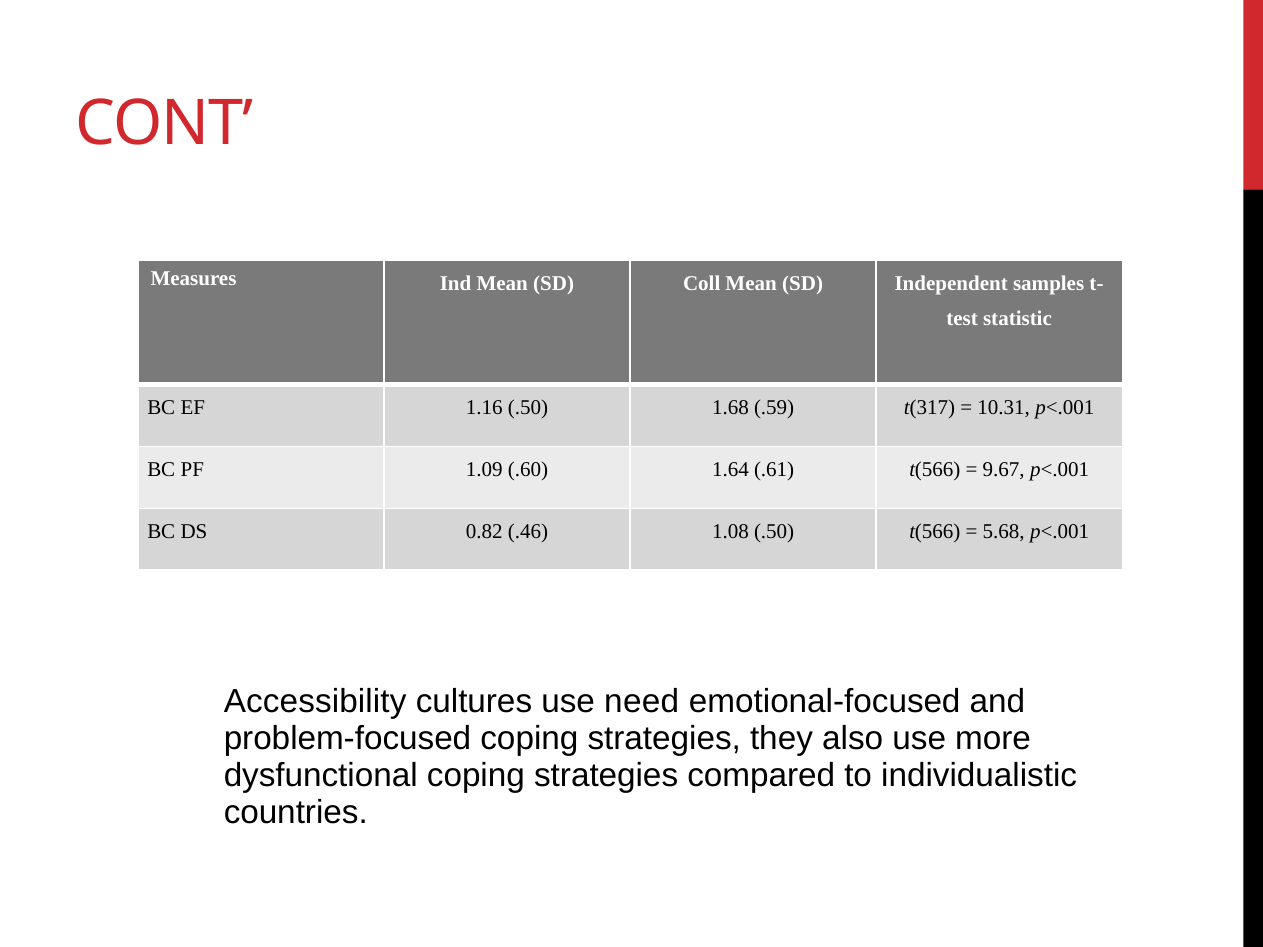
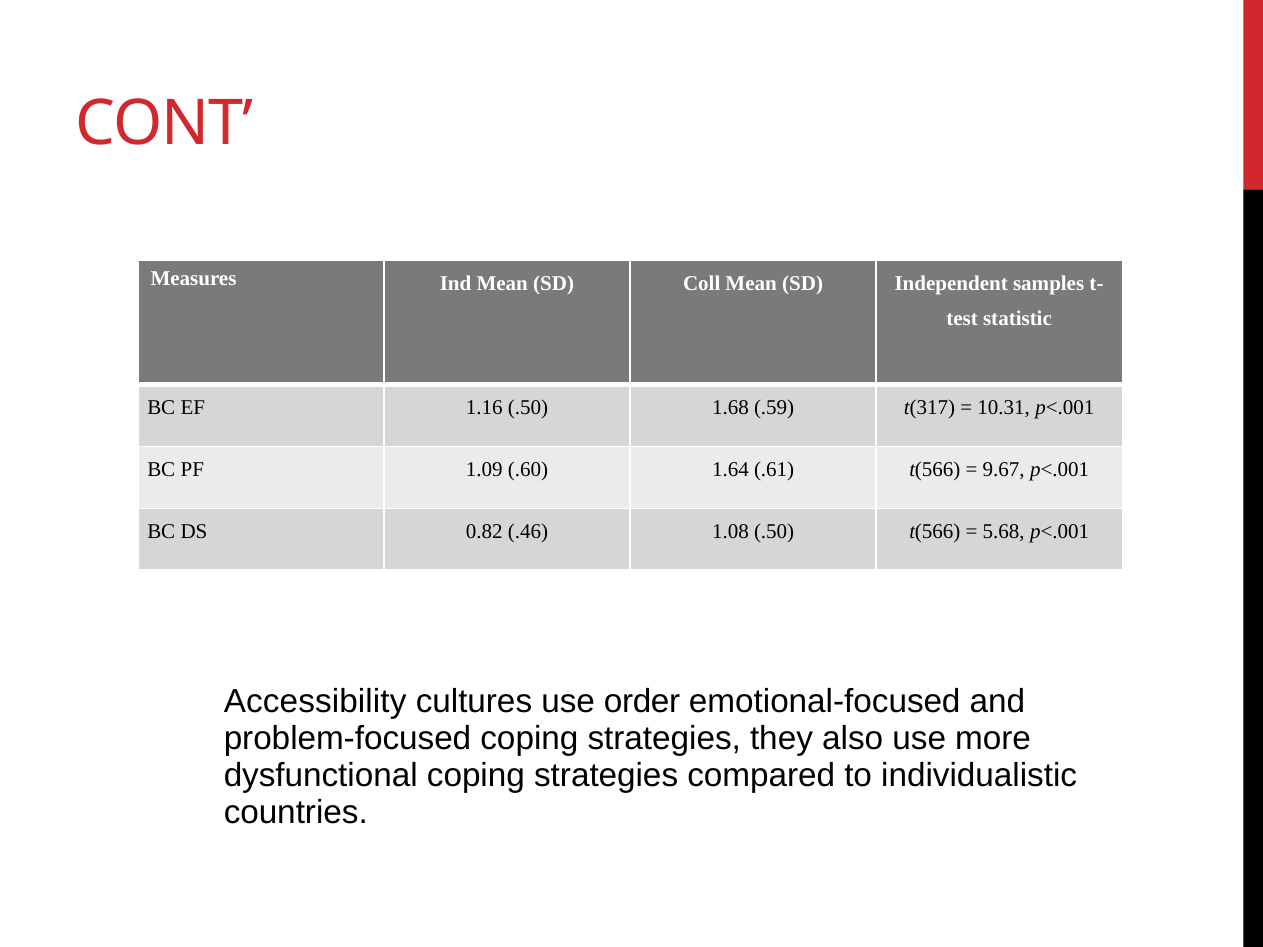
need: need -> order
